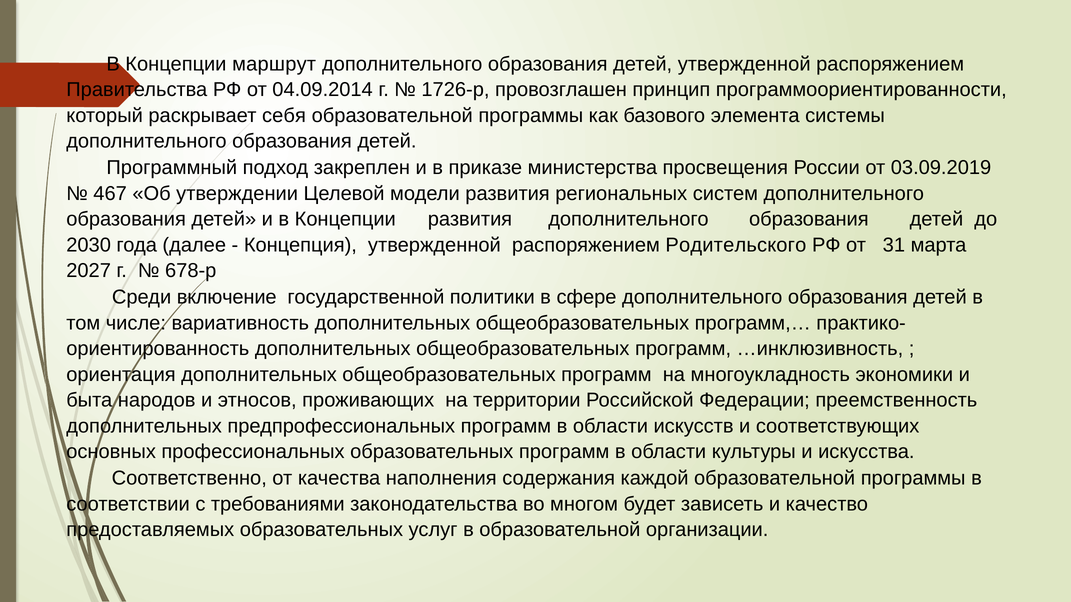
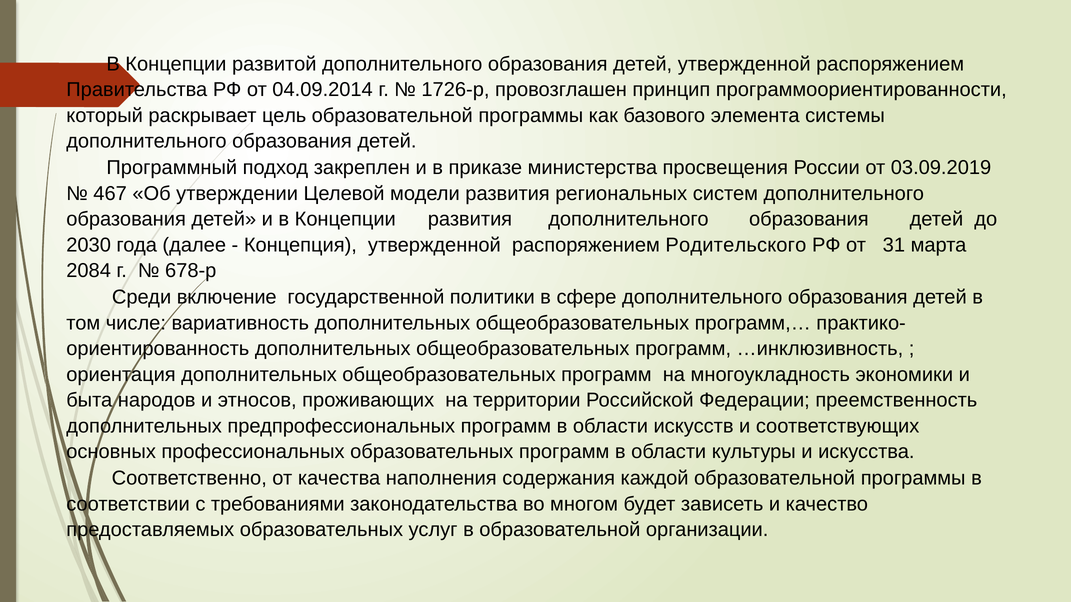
маршрут: маршрут -> развитой
себя: себя -> цель
2027: 2027 -> 2084
